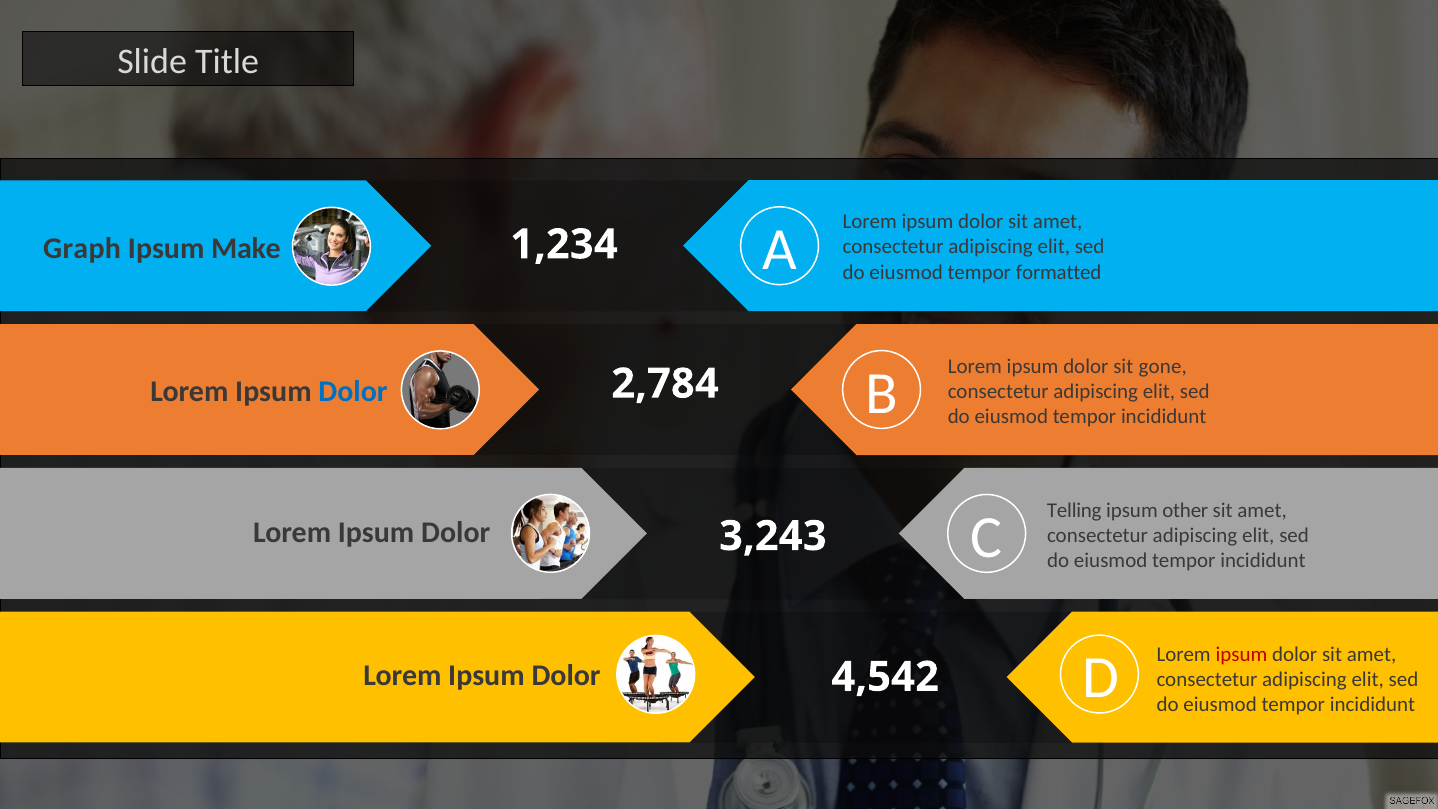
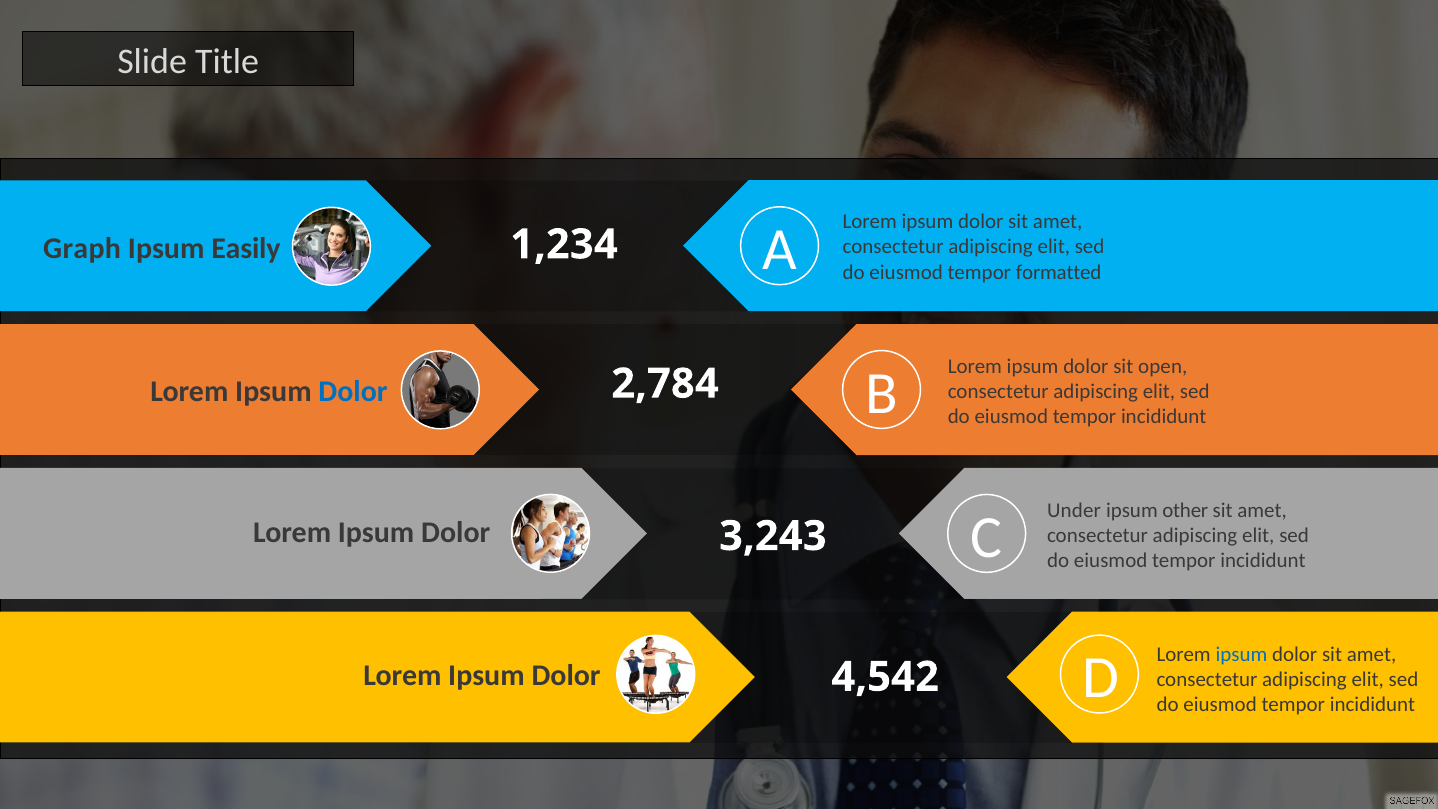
Make: Make -> Easily
gone: gone -> open
Telling: Telling -> Under
ipsum at (1241, 654) colour: red -> blue
